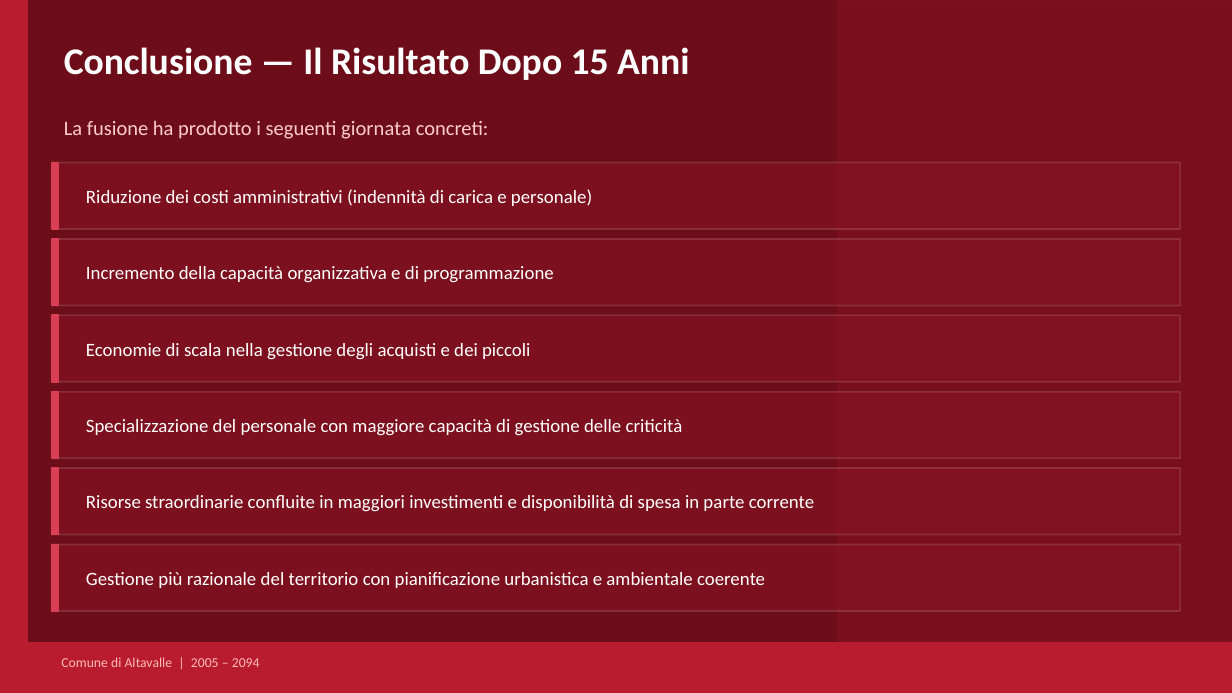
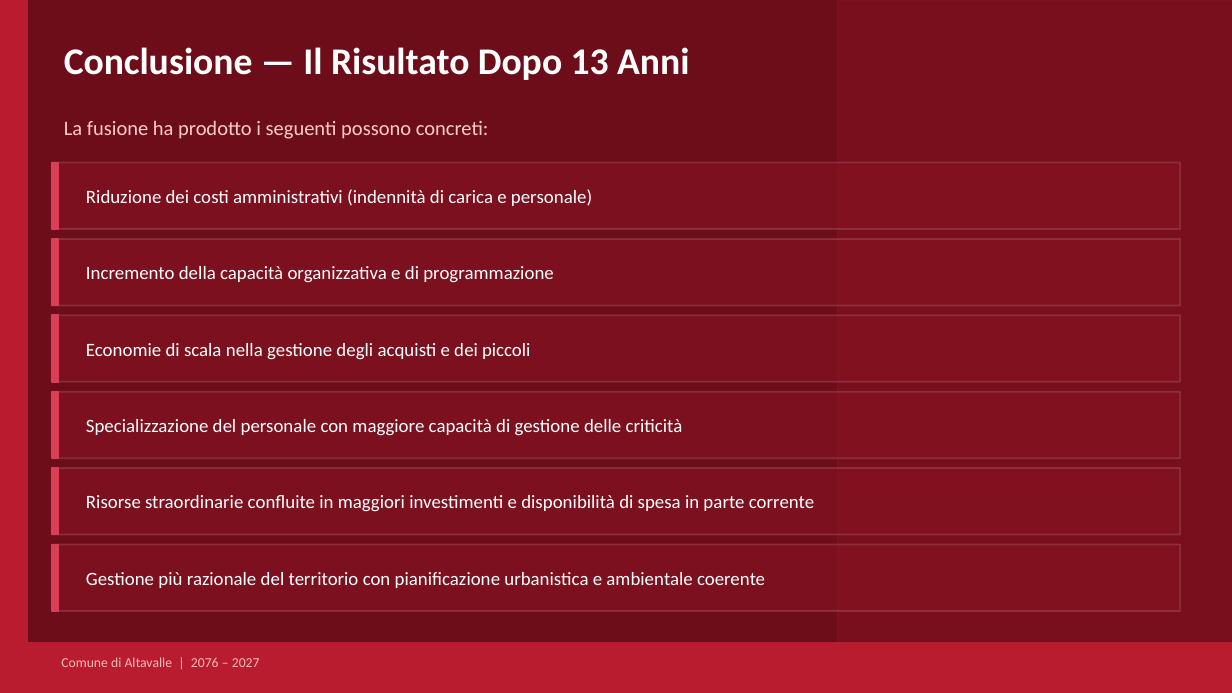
15: 15 -> 13
giornata: giornata -> possono
2005: 2005 -> 2076
2094: 2094 -> 2027
